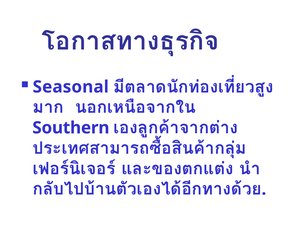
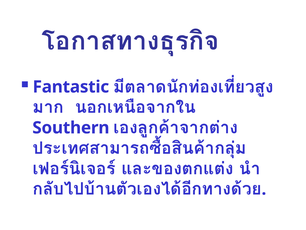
Seasonal: Seasonal -> Fantastic
